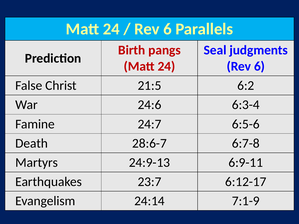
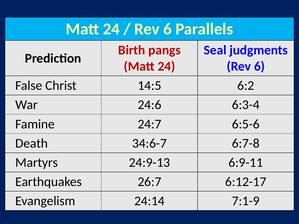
21:5: 21:5 -> 14:5
28:6-7: 28:6-7 -> 34:6-7
23:7: 23:7 -> 26:7
